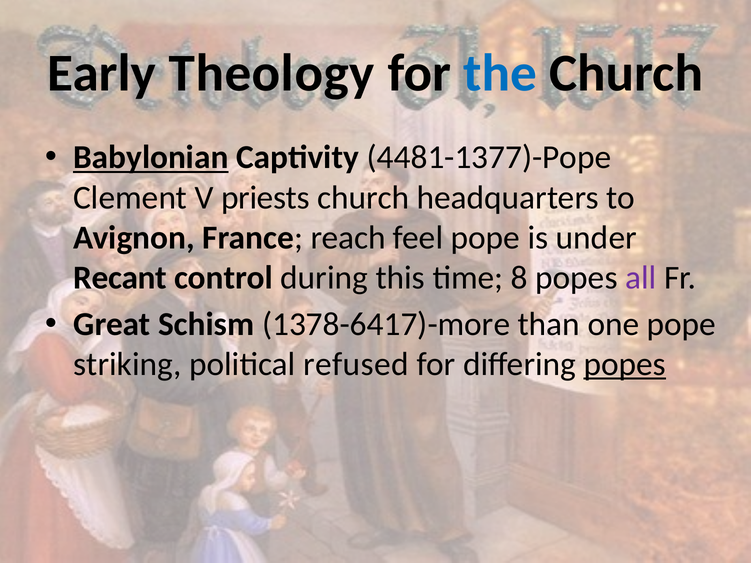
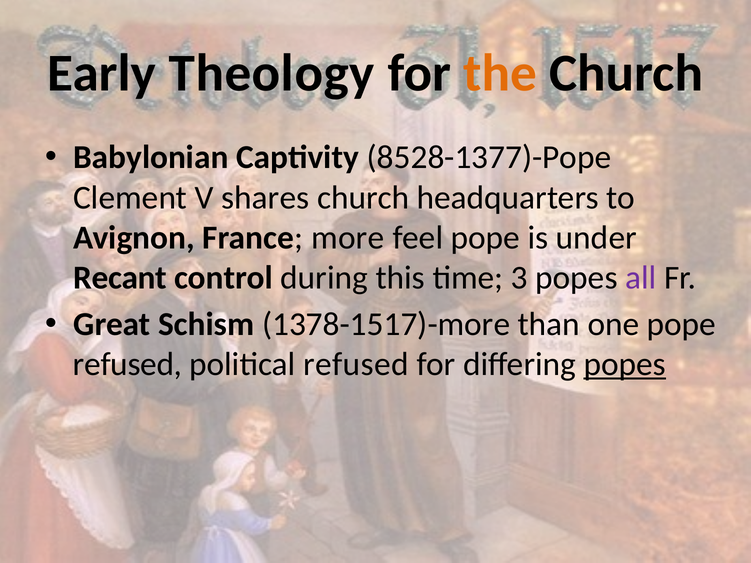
the colour: blue -> orange
Babylonian underline: present -> none
4481-1377)-Pope: 4481-1377)-Pope -> 8528-1377)-Pope
priests: priests -> shares
reach: reach -> more
8: 8 -> 3
1378-6417)-more: 1378-6417)-more -> 1378-1517)-more
striking at (127, 365): striking -> refused
